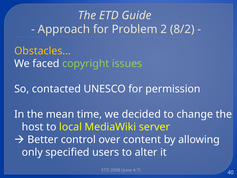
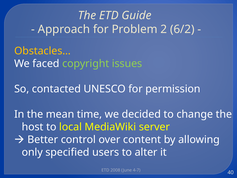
8/2: 8/2 -> 6/2
